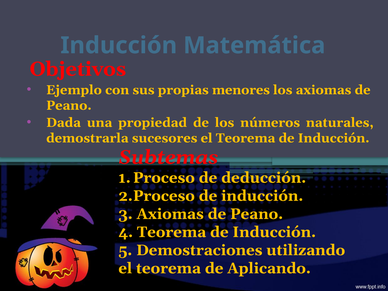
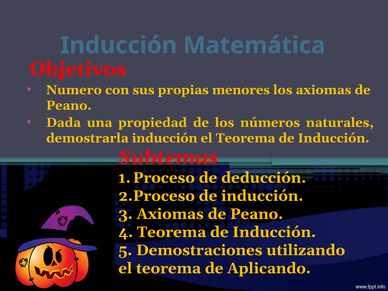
Ejemplo: Ejemplo -> Numero
demostrarla sucesores: sucesores -> inducción
